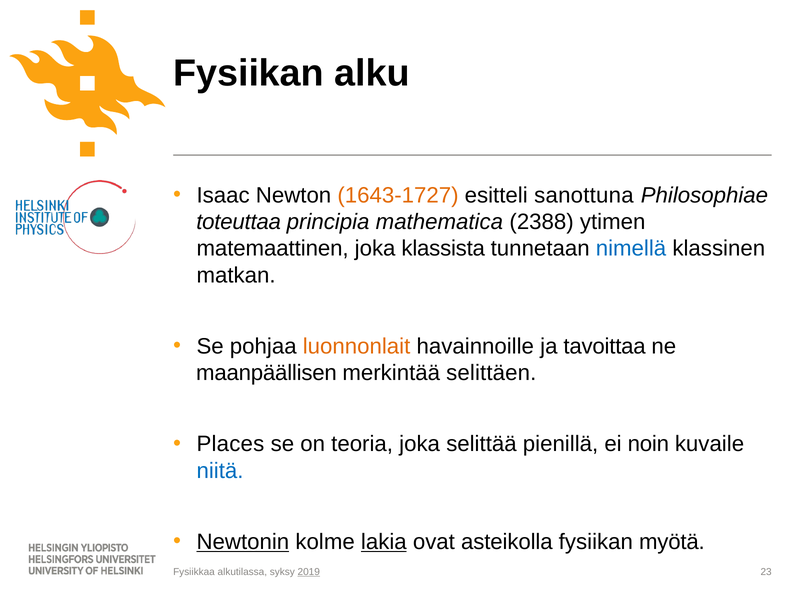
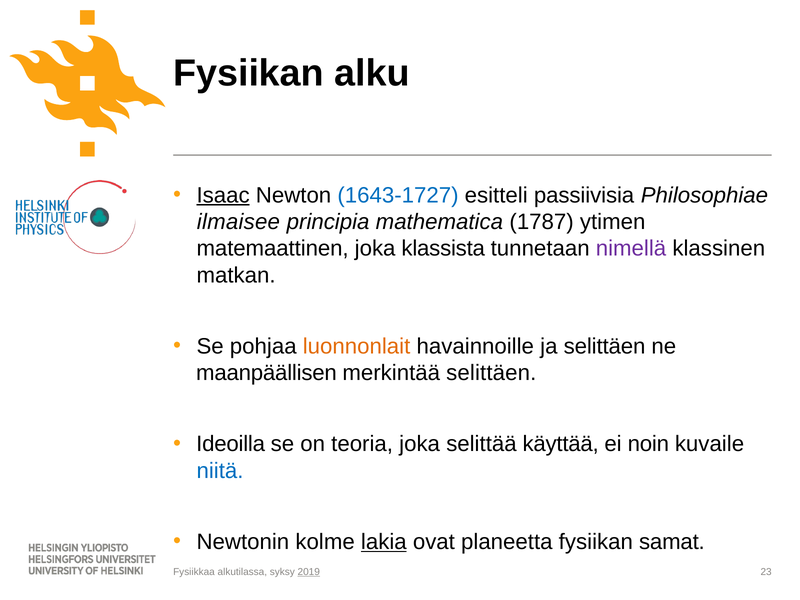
Isaac underline: none -> present
1643-1727 colour: orange -> blue
sanottuna: sanottuna -> passiivisia
toteuttaa: toteuttaa -> ilmaisee
2388: 2388 -> 1787
nimellä colour: blue -> purple
ja tavoittaa: tavoittaa -> selittäen
Places: Places -> Ideoilla
pienillä: pienillä -> käyttää
Newtonin underline: present -> none
asteikolla: asteikolla -> planeetta
myötä: myötä -> samat
